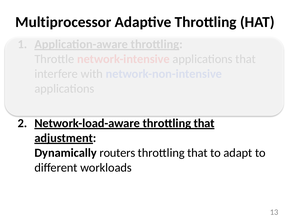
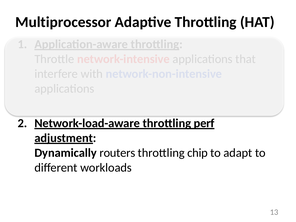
Network-load-aware throttling that: that -> perf
that at (198, 153): that -> chip
